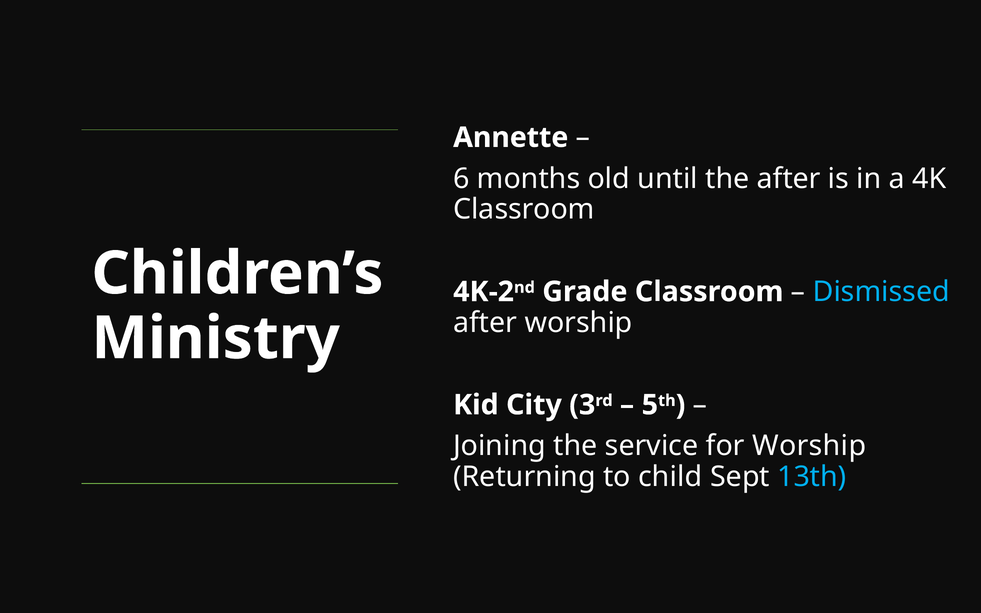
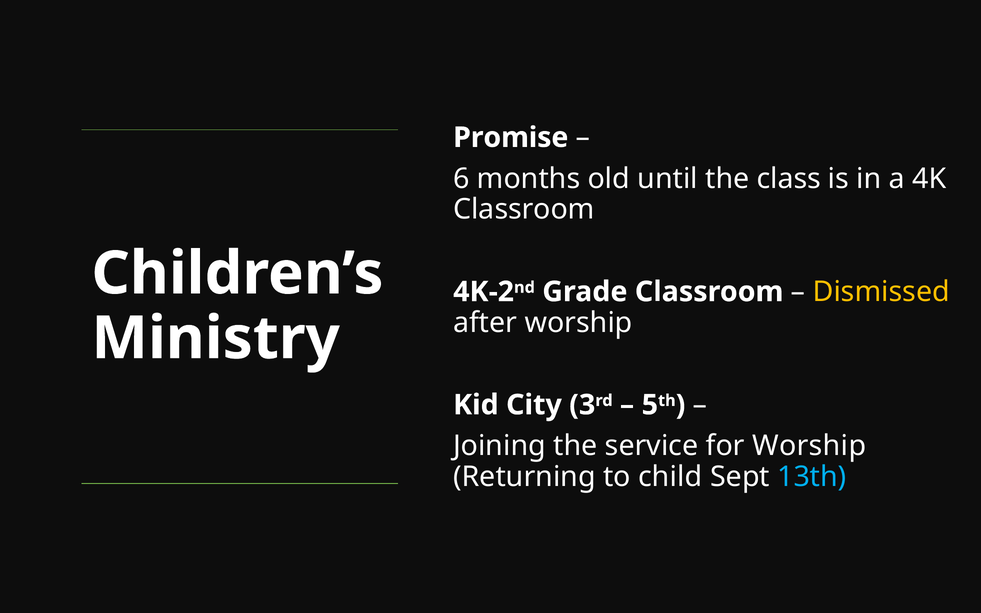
Annette: Annette -> Promise
the after: after -> class
Dismissed colour: light blue -> yellow
